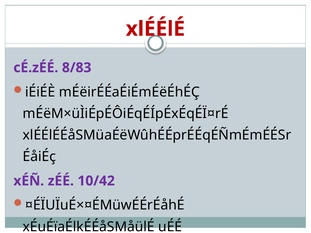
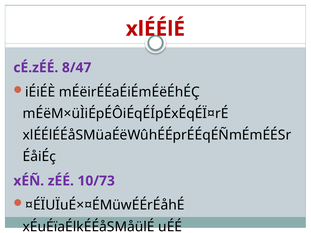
8/83: 8/83 -> 8/47
10/42: 10/42 -> 10/73
